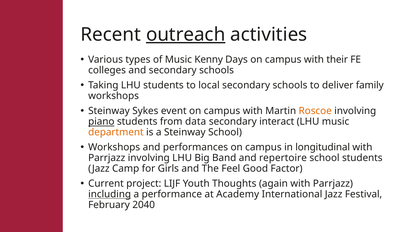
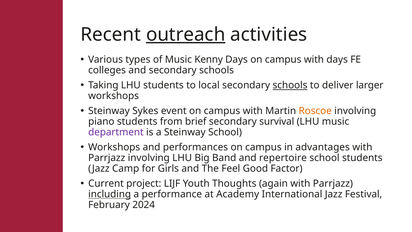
with their: their -> days
schools at (290, 85) underline: none -> present
family: family -> larger
piano underline: present -> none
data: data -> brief
interact: interact -> survival
department colour: orange -> purple
longitudinal: longitudinal -> advantages
2040: 2040 -> 2024
